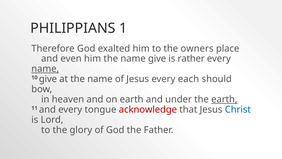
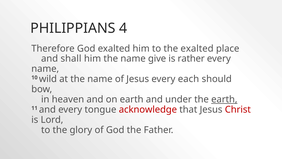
1: 1 -> 4
the owners: owners -> exalted
even: even -> shall
name at (45, 69) underline: present -> none
10 give: give -> wild
Christ colour: blue -> red
